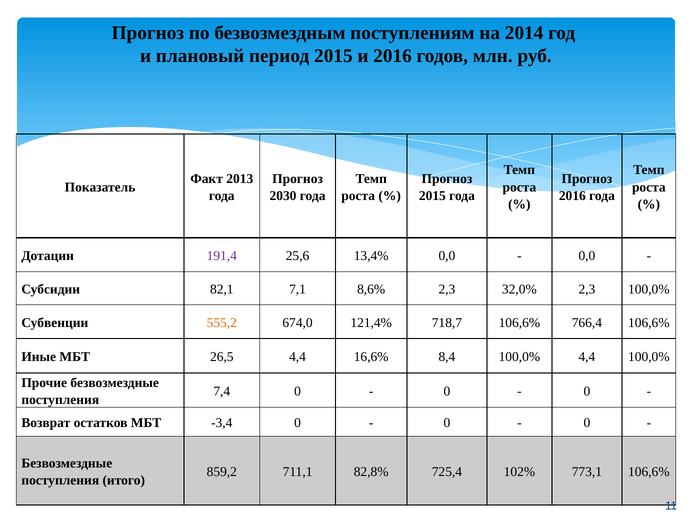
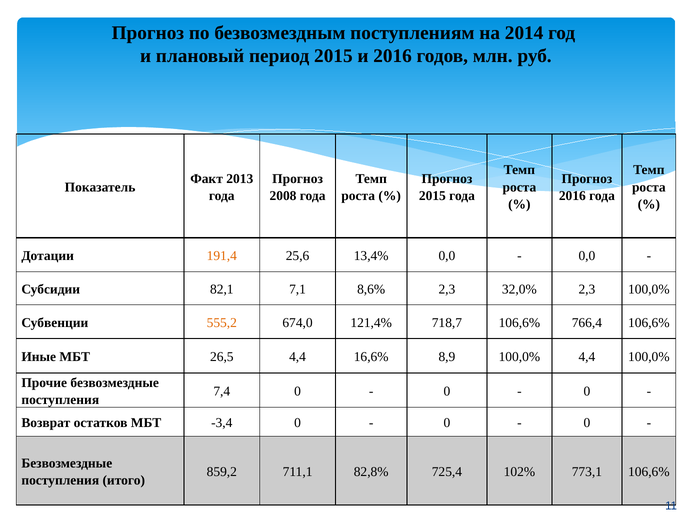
2030: 2030 -> 2008
191,4 colour: purple -> orange
8,4: 8,4 -> 8,9
